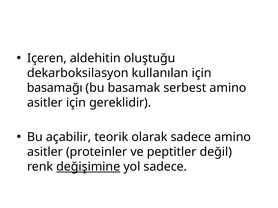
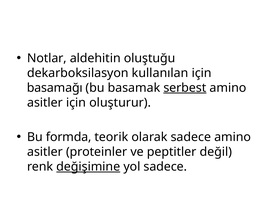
Içeren: Içeren -> Notlar
serbest underline: none -> present
gereklidir: gereklidir -> oluşturur
açabilir: açabilir -> formda
